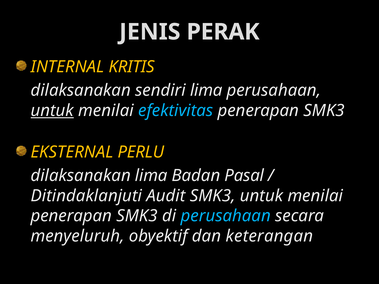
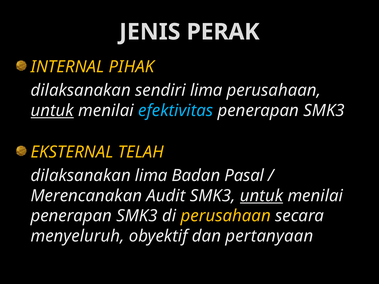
KRITIS: KRITIS -> PIHAK
PERLU: PERLU -> TELAH
Ditindaklanjuti: Ditindaklanjuti -> Merencanakan
untuk at (262, 196) underline: none -> present
perusahaan at (226, 216) colour: light blue -> yellow
keterangan: keterangan -> pertanyaan
